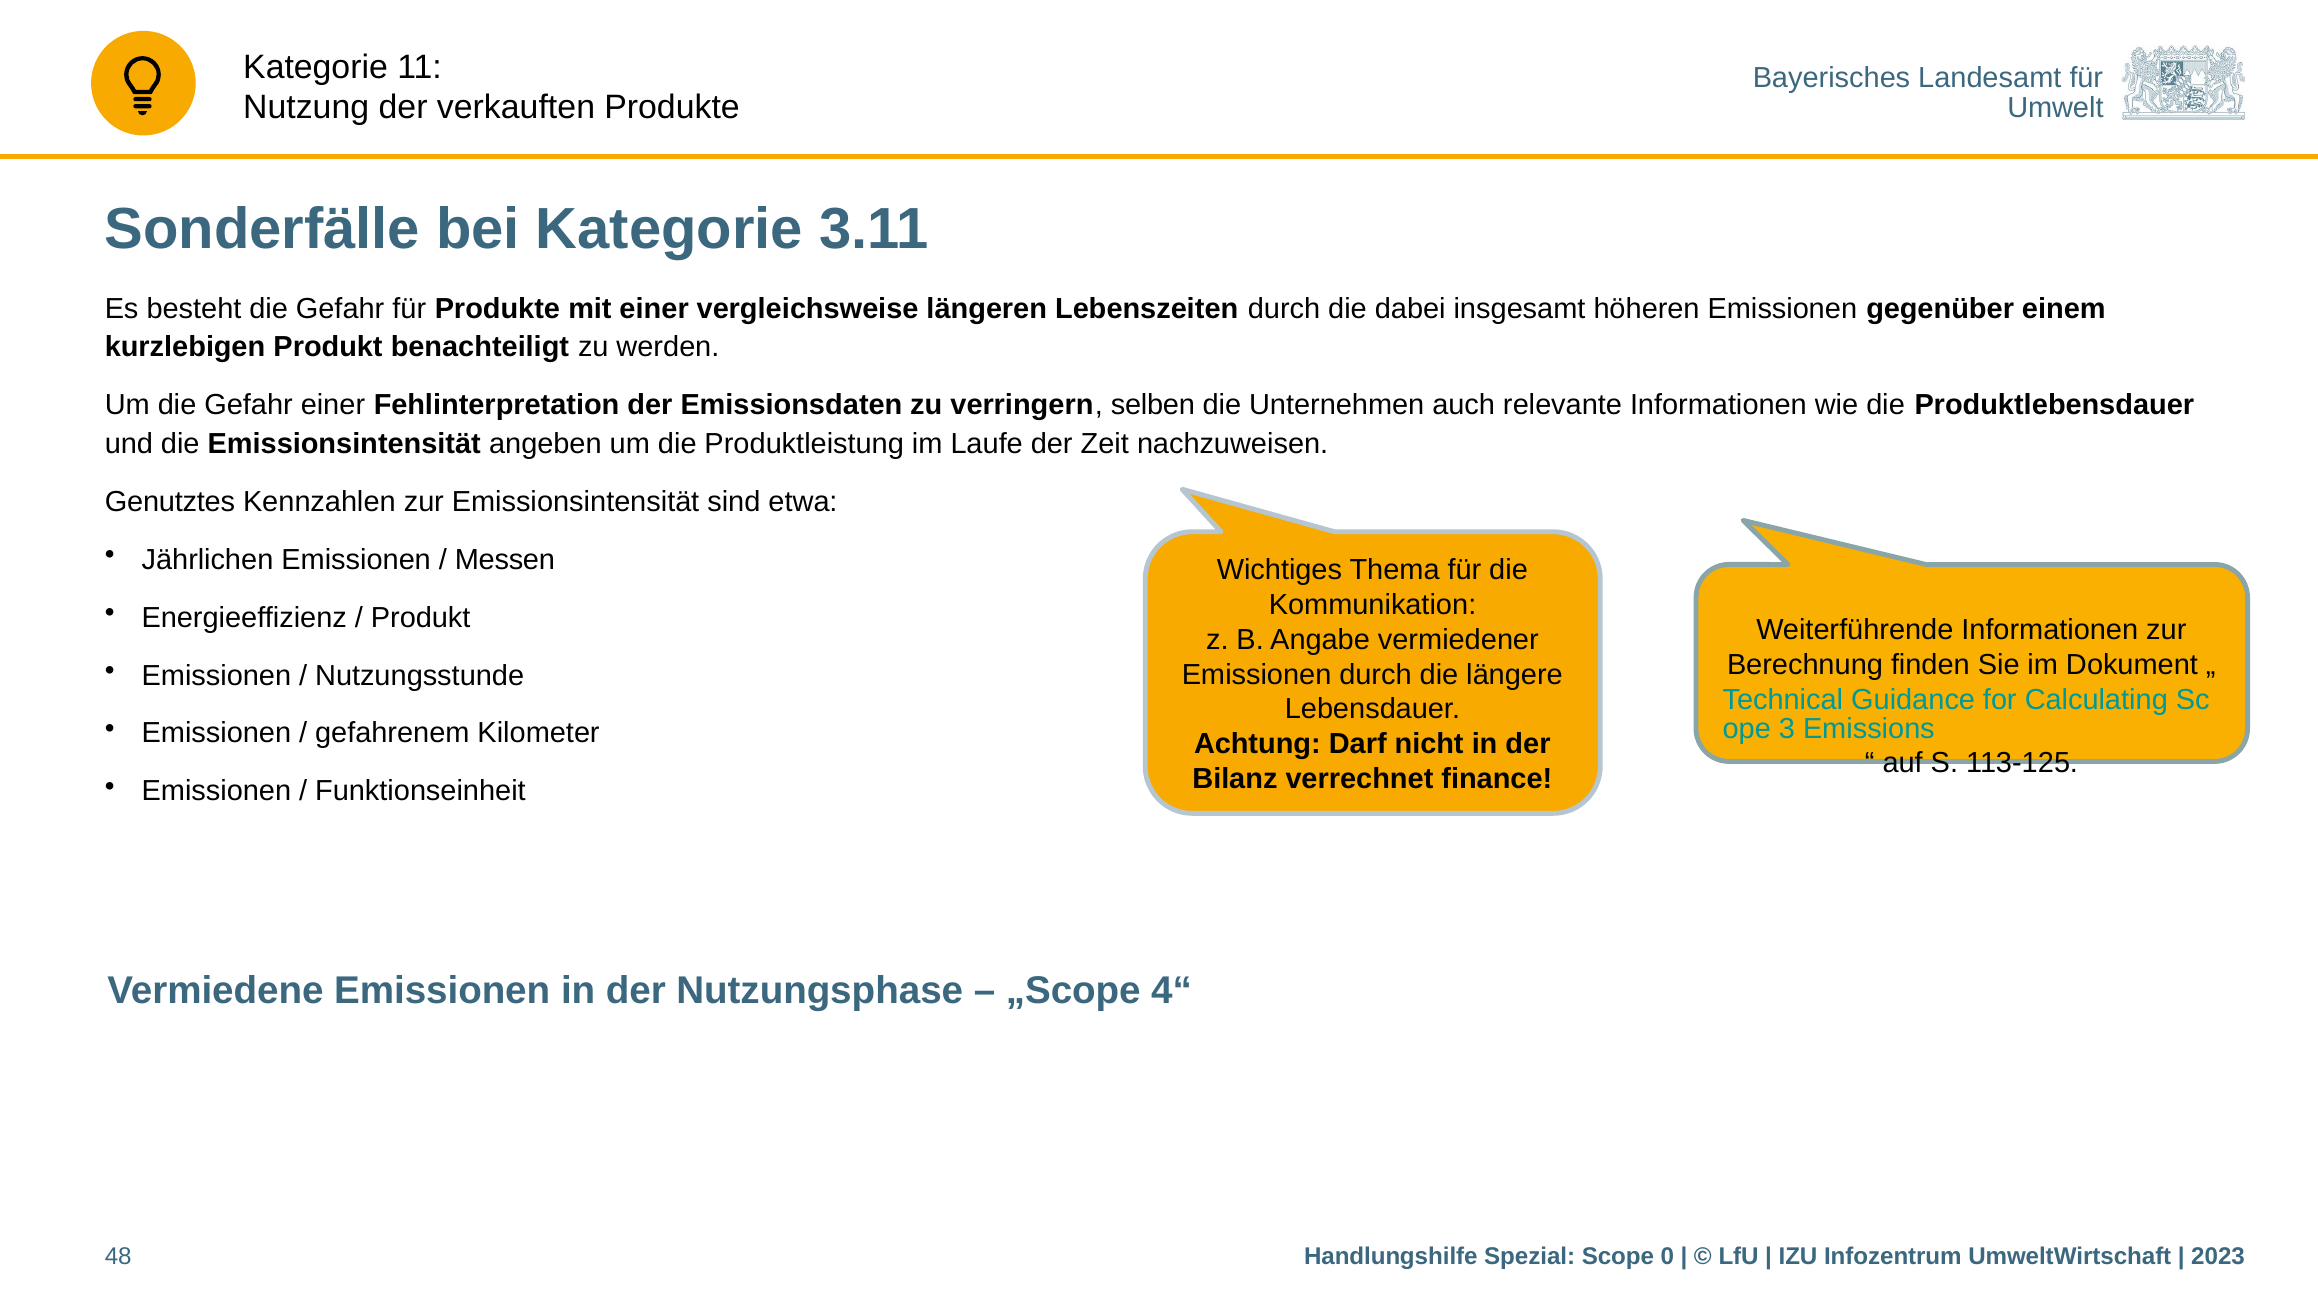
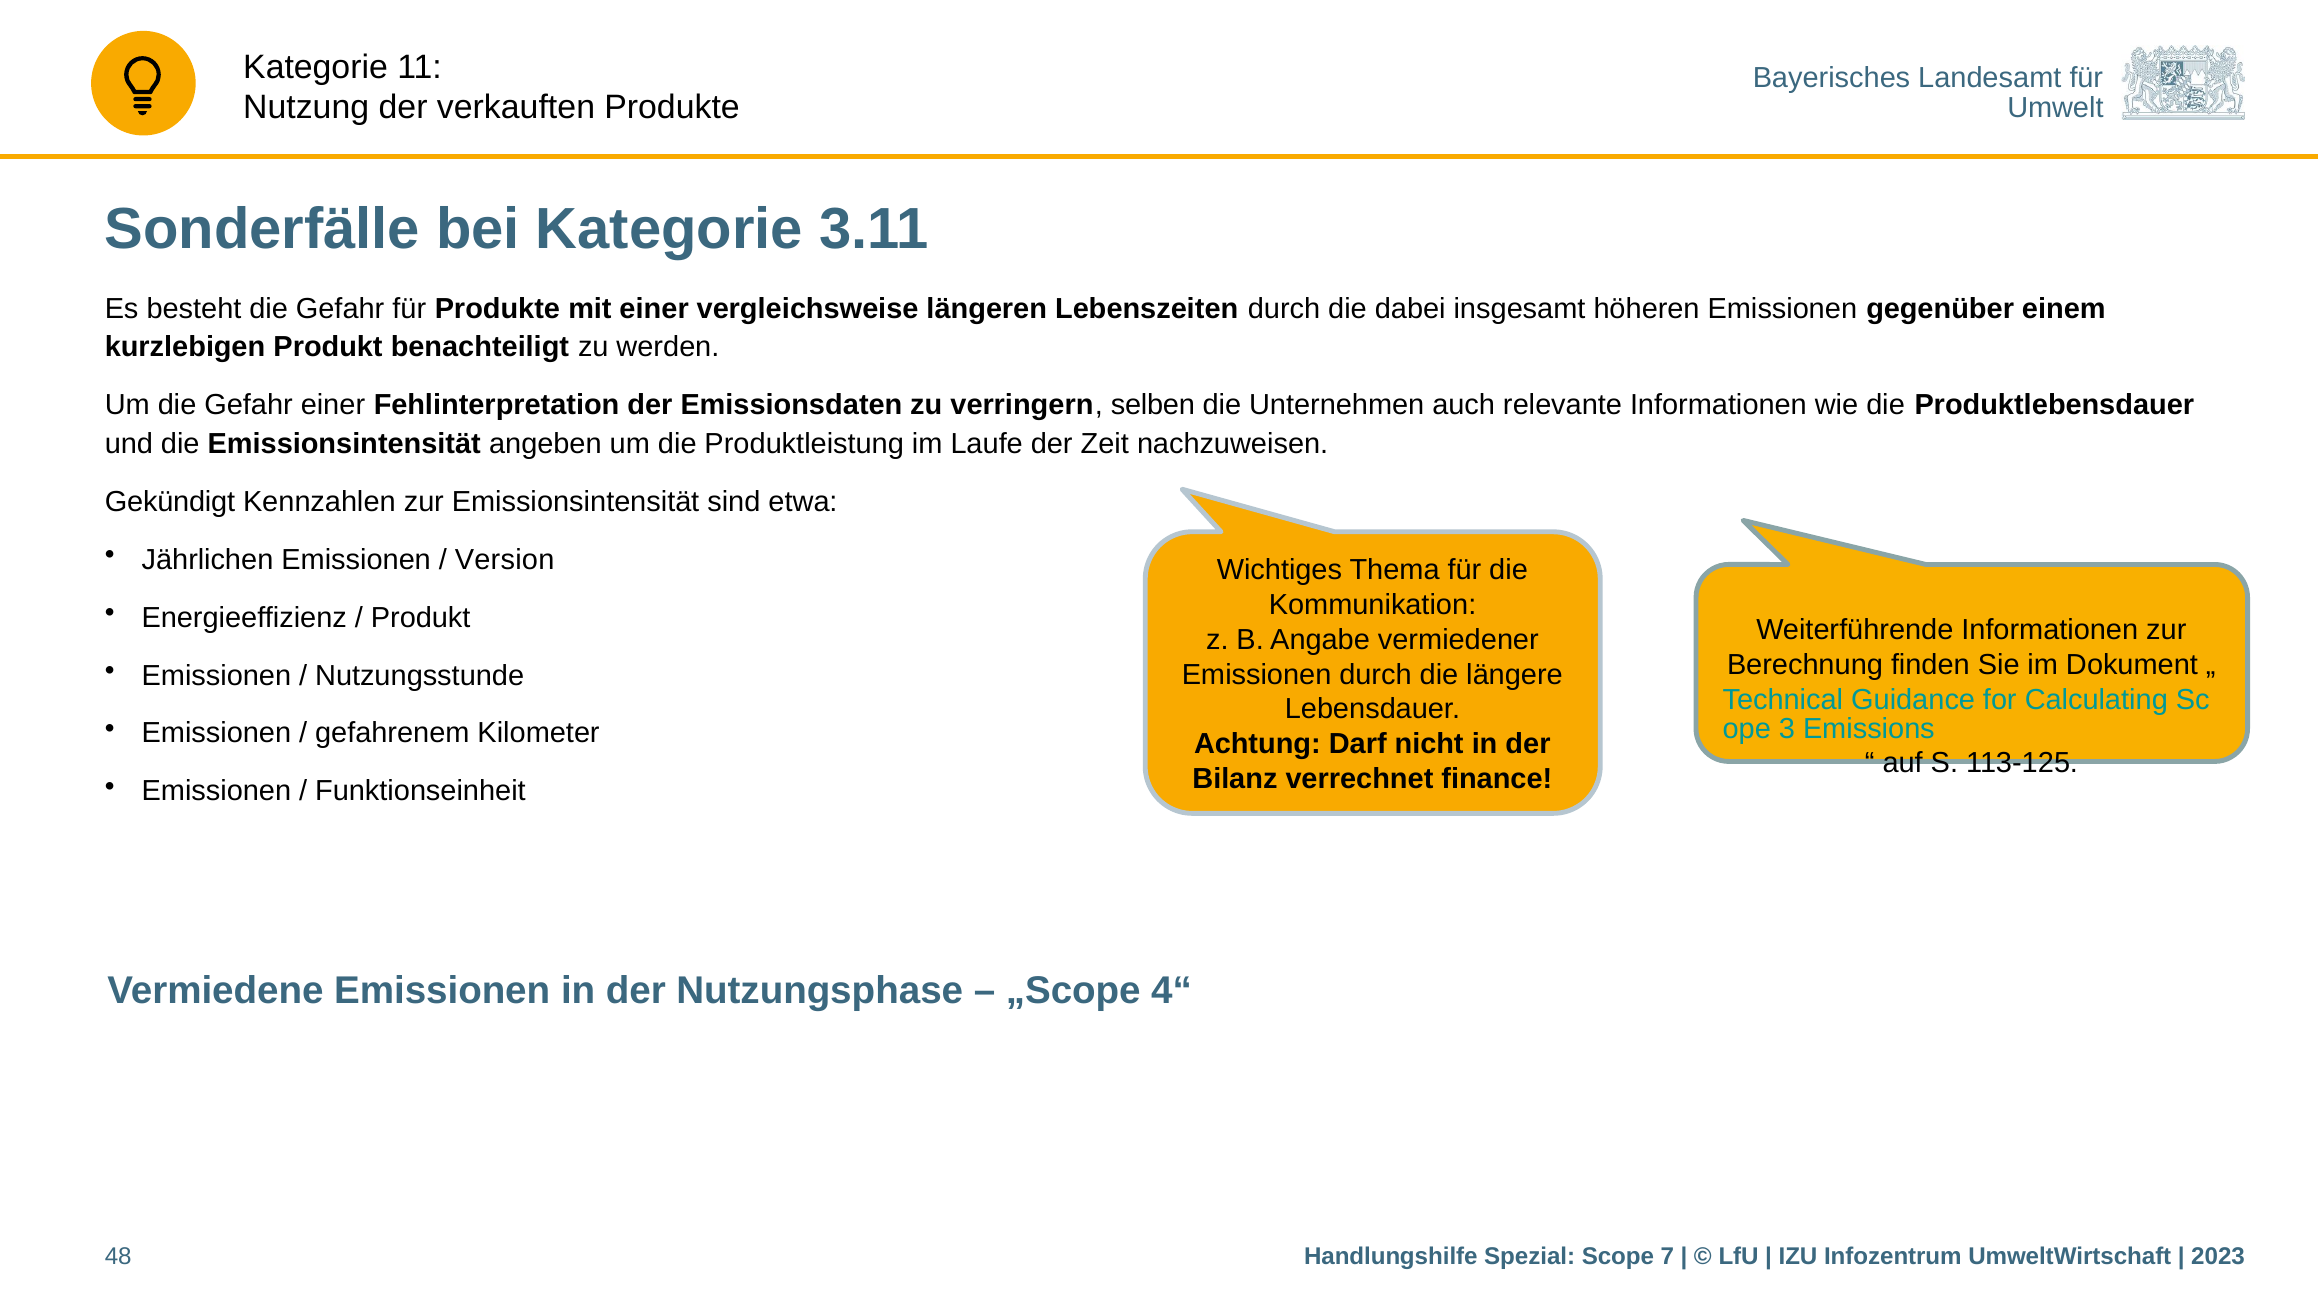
Genutztes: Genutztes -> Gekündigt
Messen: Messen -> Version
0: 0 -> 7
